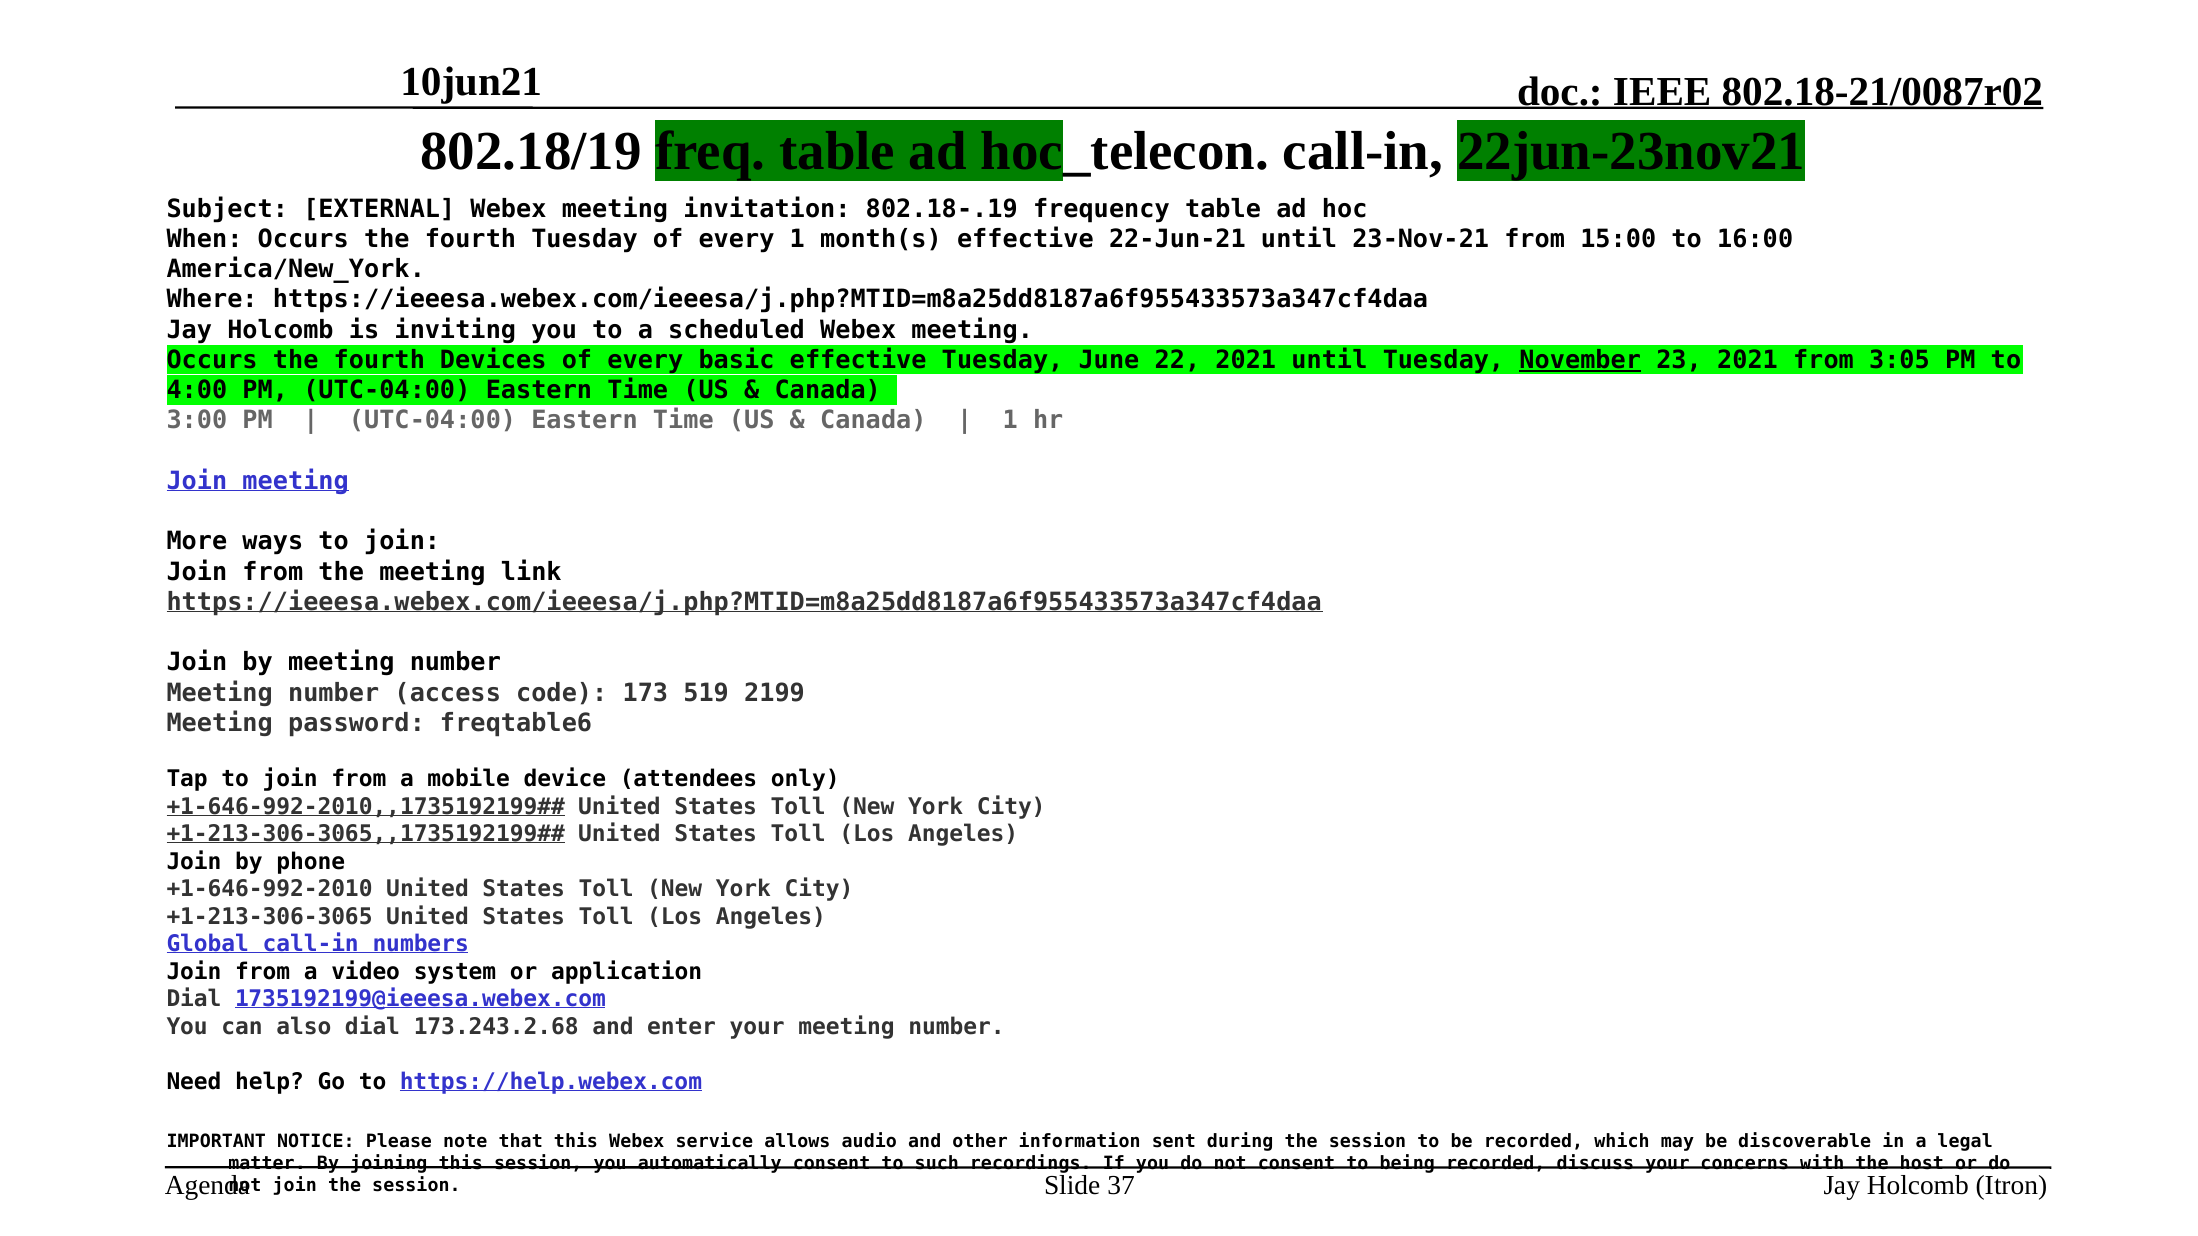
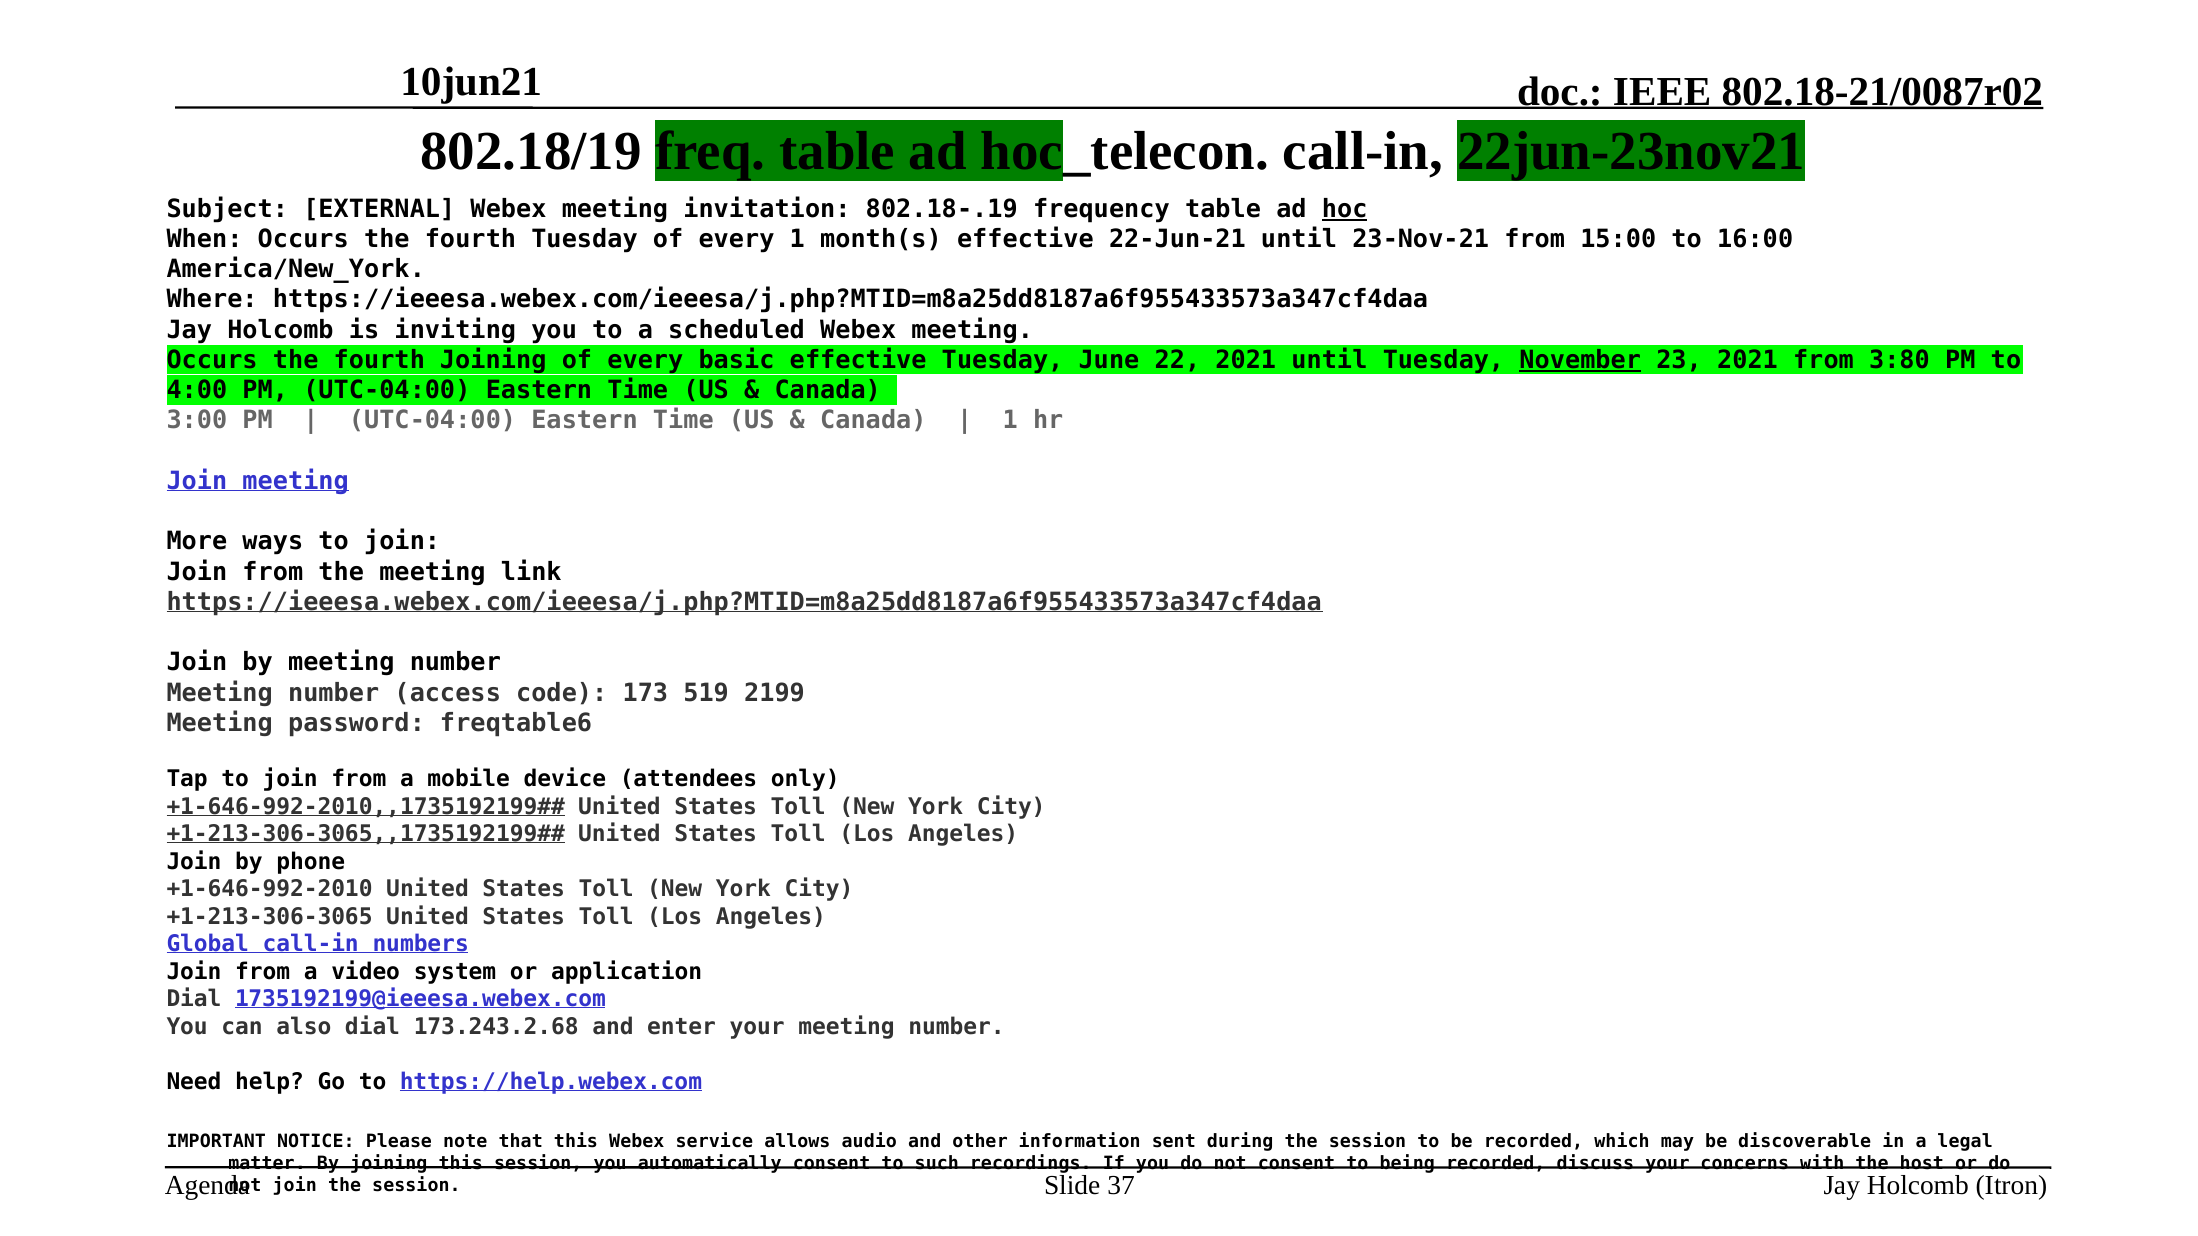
hoc underline: none -> present
fourth Devices: Devices -> Joining
3:05: 3:05 -> 3:80
